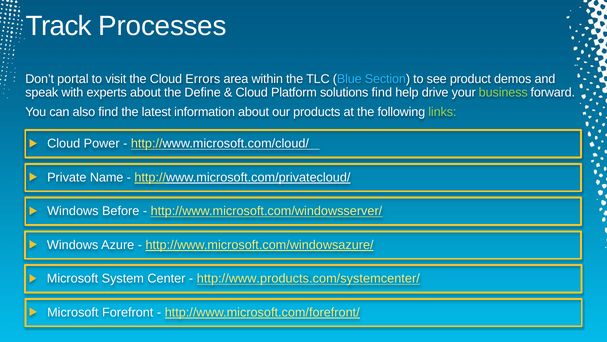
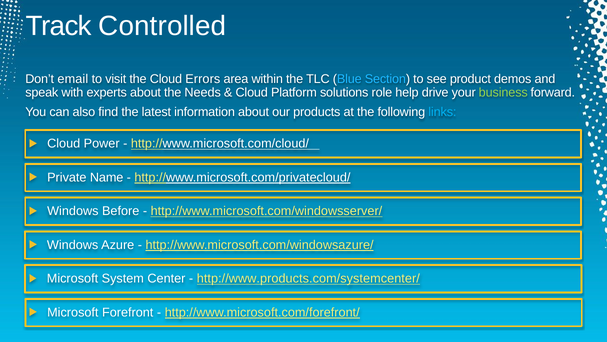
Processes: Processes -> Controlled
portal: portal -> email
Define: Define -> Needs
solutions find: find -> role
links colour: light green -> light blue
